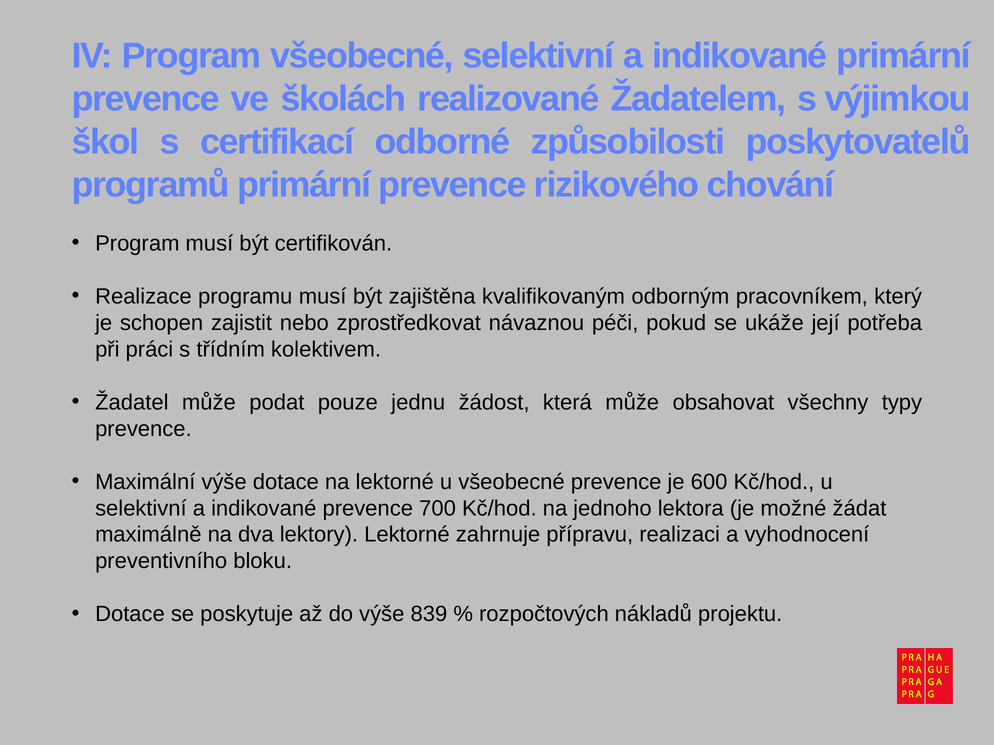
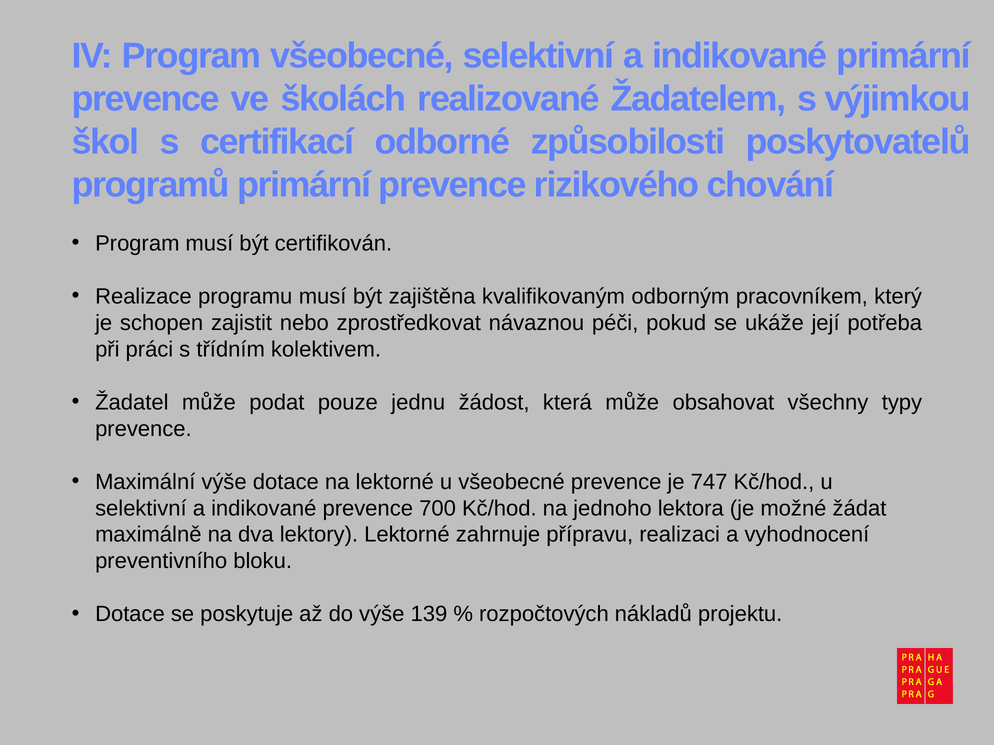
600: 600 -> 747
839: 839 -> 139
